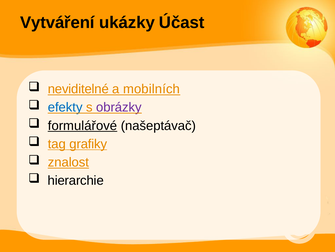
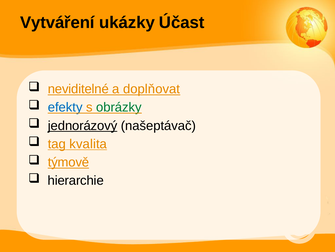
mobilních: mobilních -> doplňovat
obrázky colour: purple -> green
formulářové: formulářové -> jednorázový
grafiky: grafiky -> kvalita
znalost: znalost -> týmově
